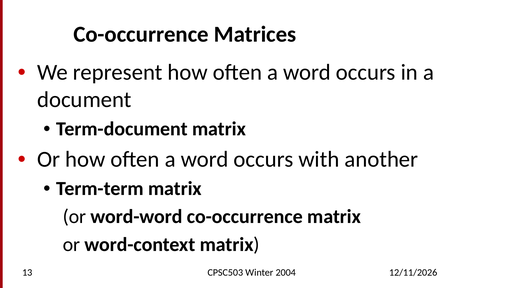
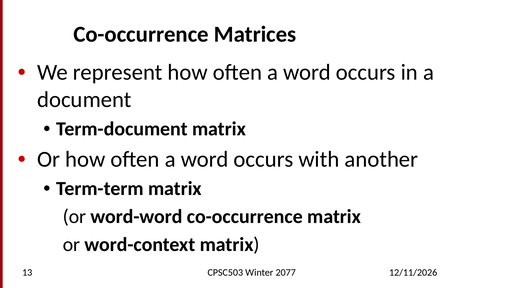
2004: 2004 -> 2077
